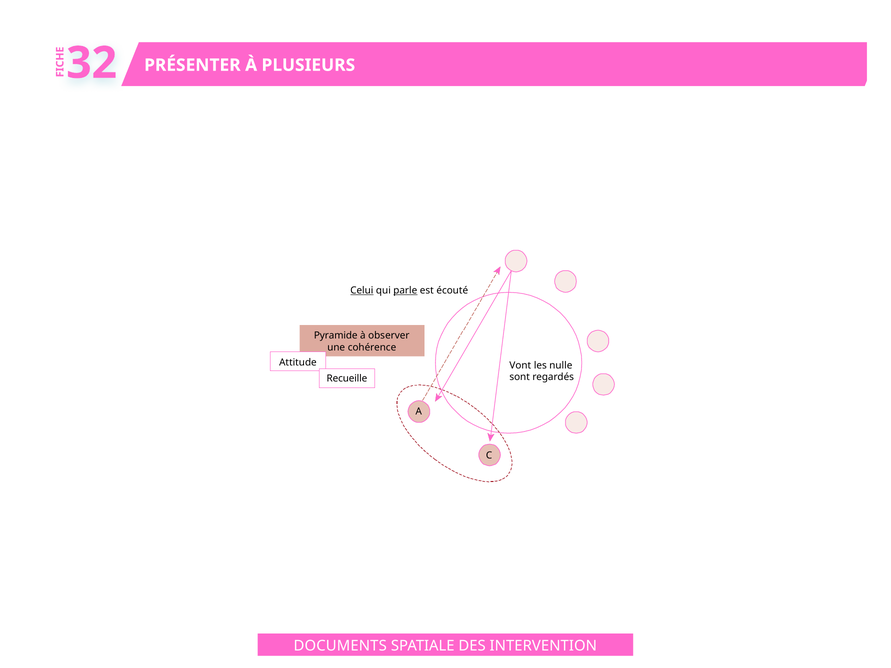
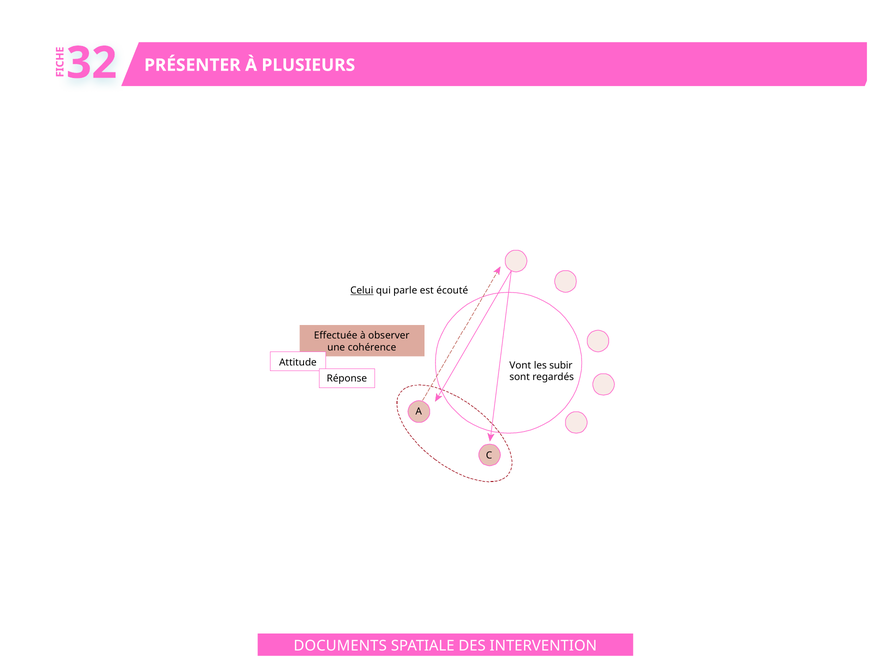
parle underline: present -> none
Pyramide: Pyramide -> Effectuée
nulle: nulle -> subir
Recueille: Recueille -> Réponse
